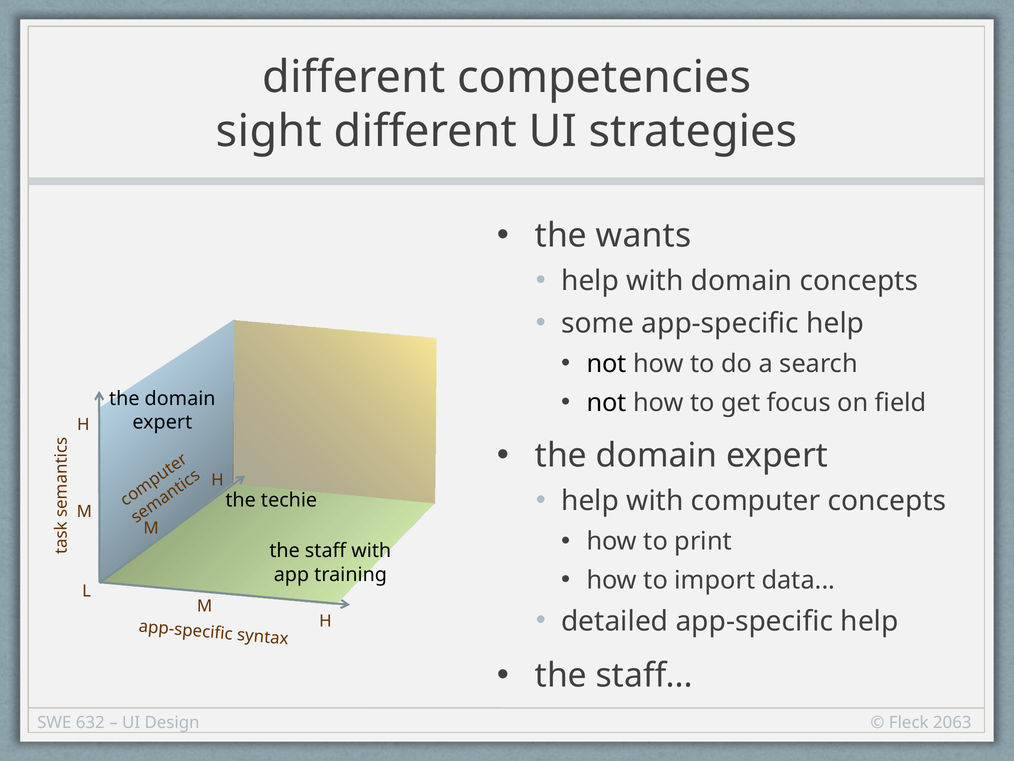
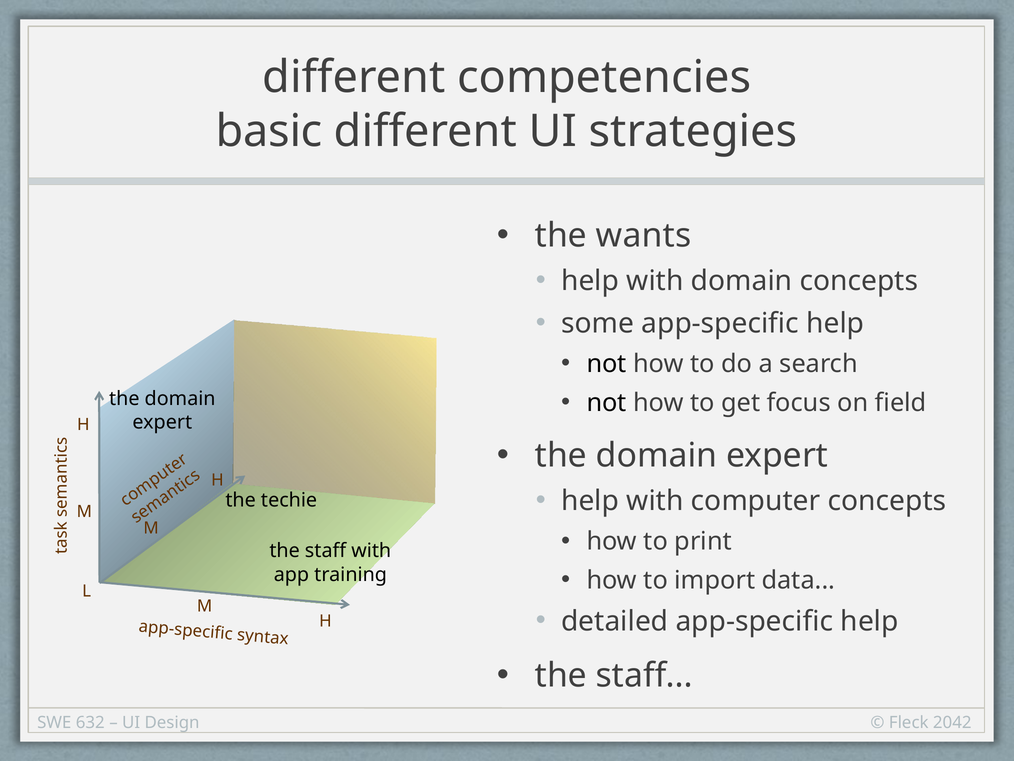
sight: sight -> basic
2063: 2063 -> 2042
